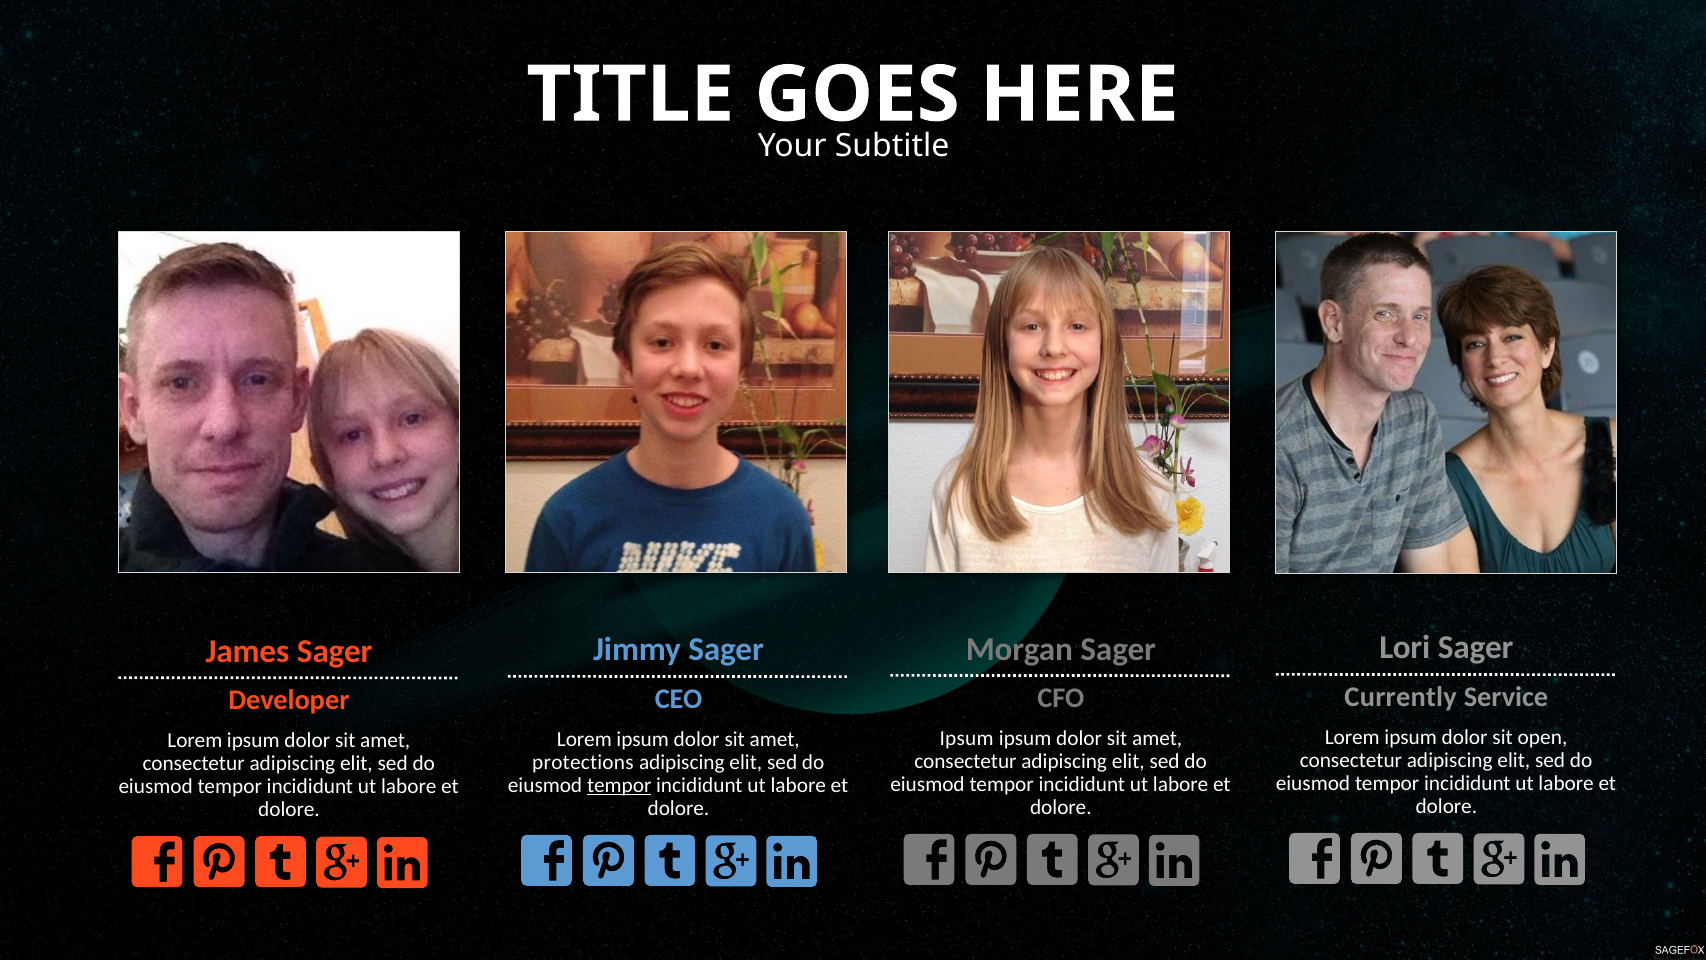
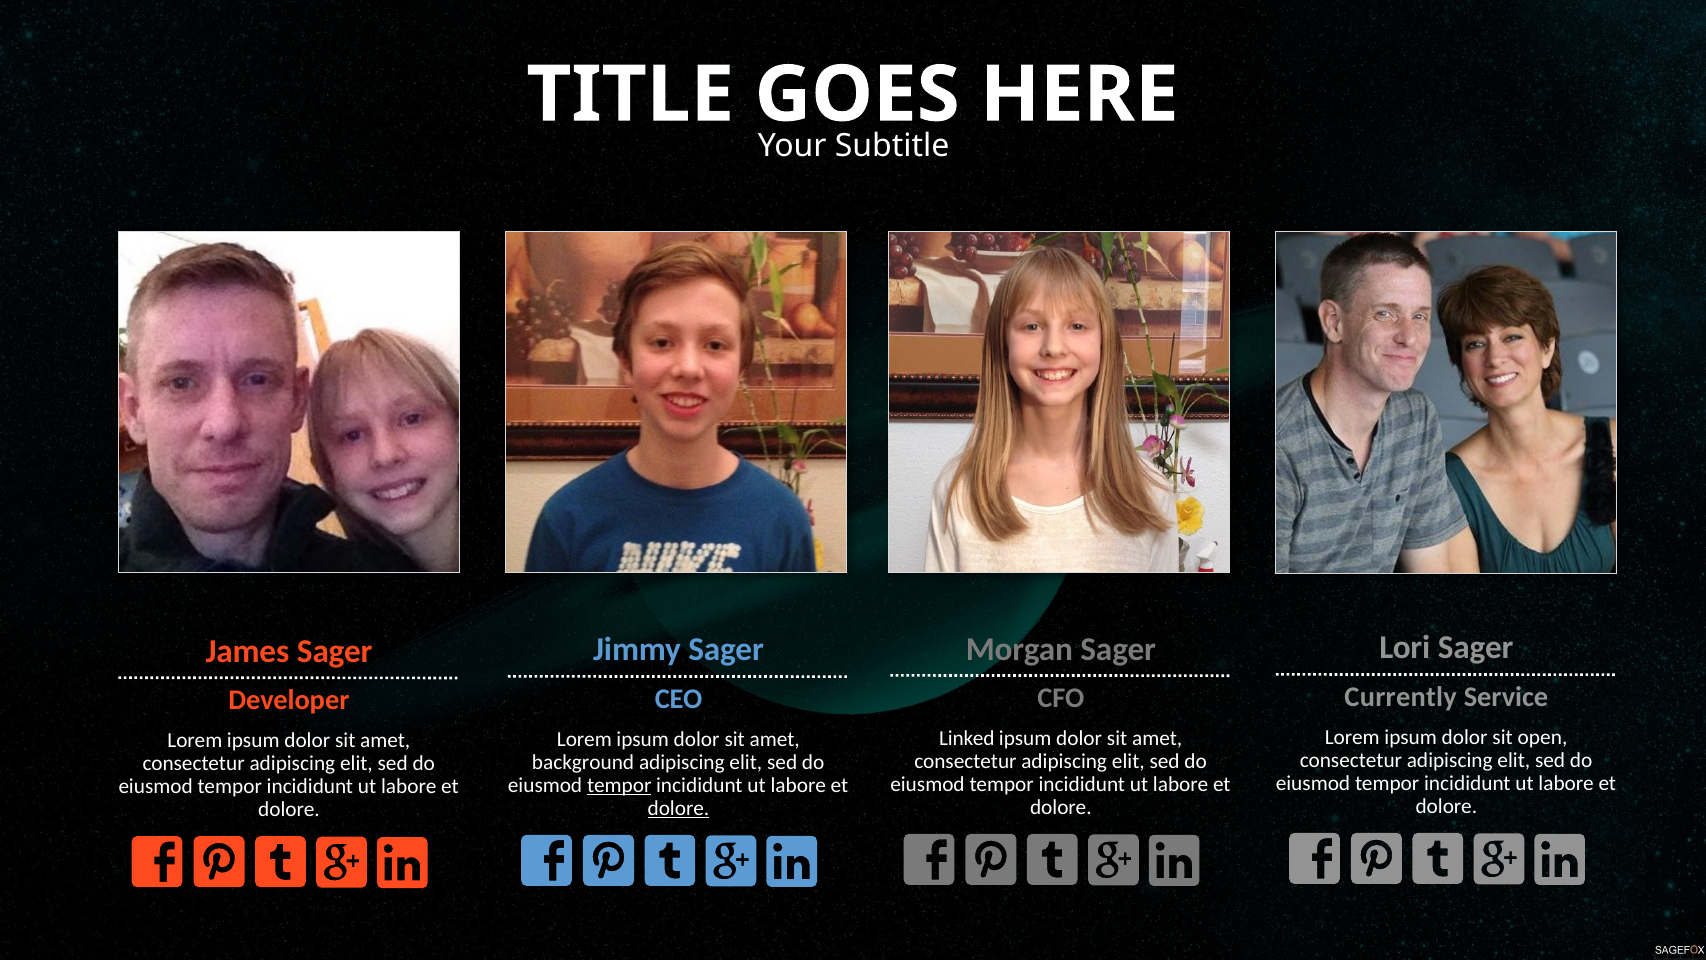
Ipsum at (967, 738): Ipsum -> Linked
protections: protections -> background
dolore at (678, 808) underline: none -> present
